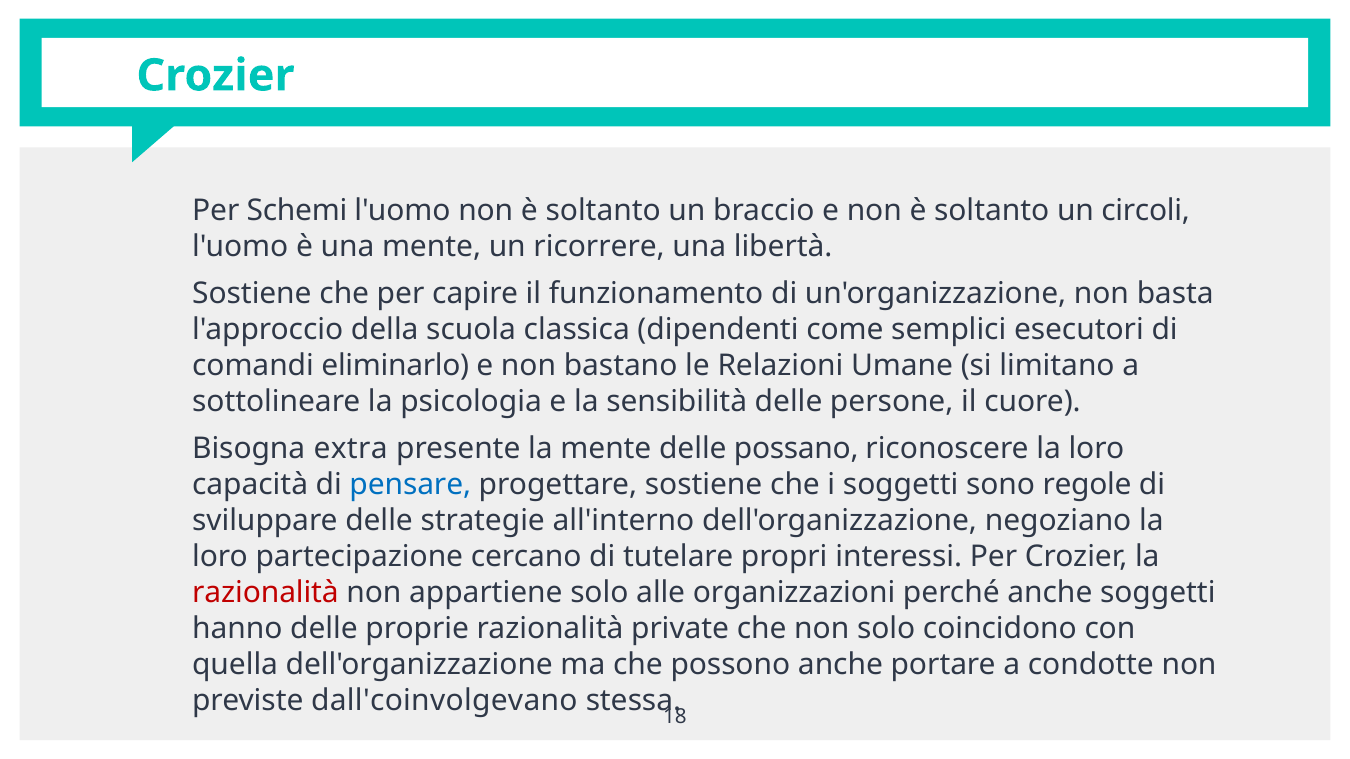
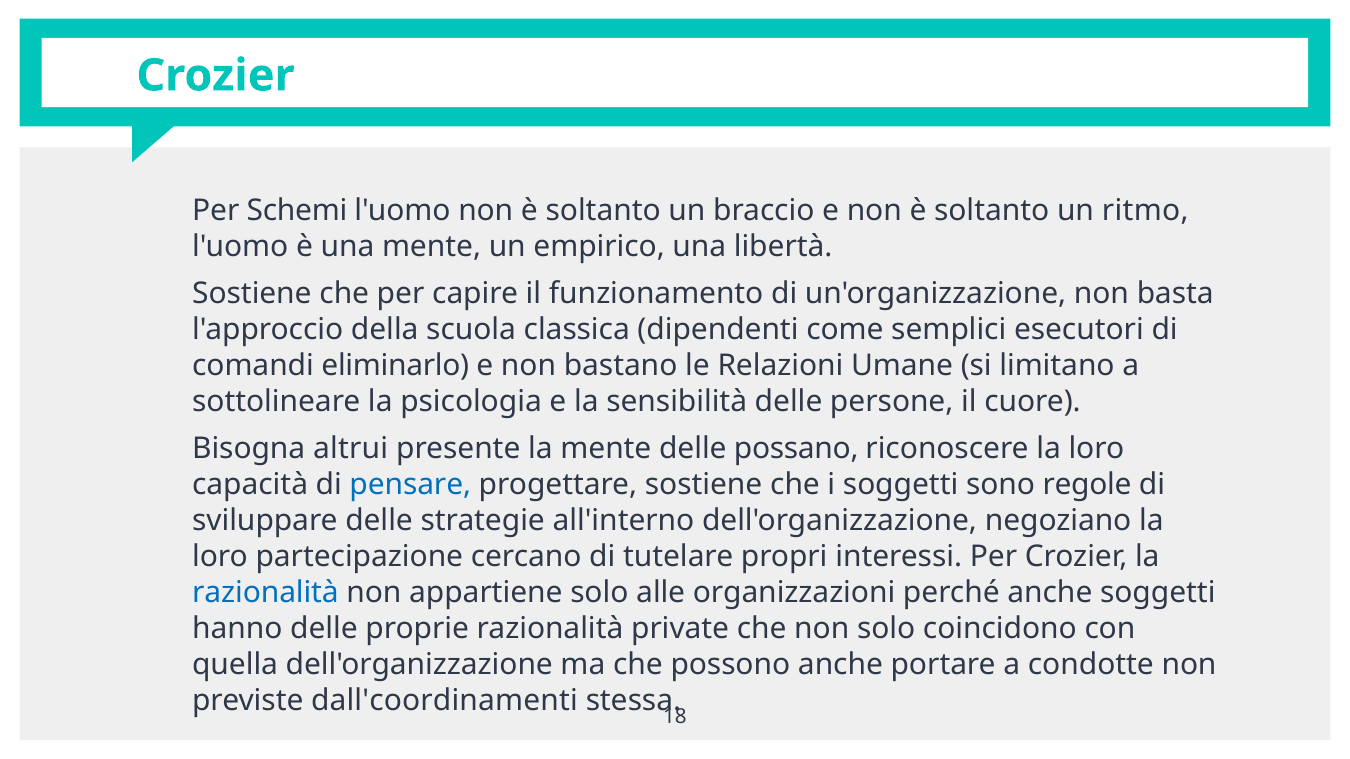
circoli: circoli -> ritmo
ricorrere: ricorrere -> empirico
extra: extra -> altrui
razionalità at (265, 593) colour: red -> blue
dall'coinvolgevano: dall'coinvolgevano -> dall'coordinamenti
